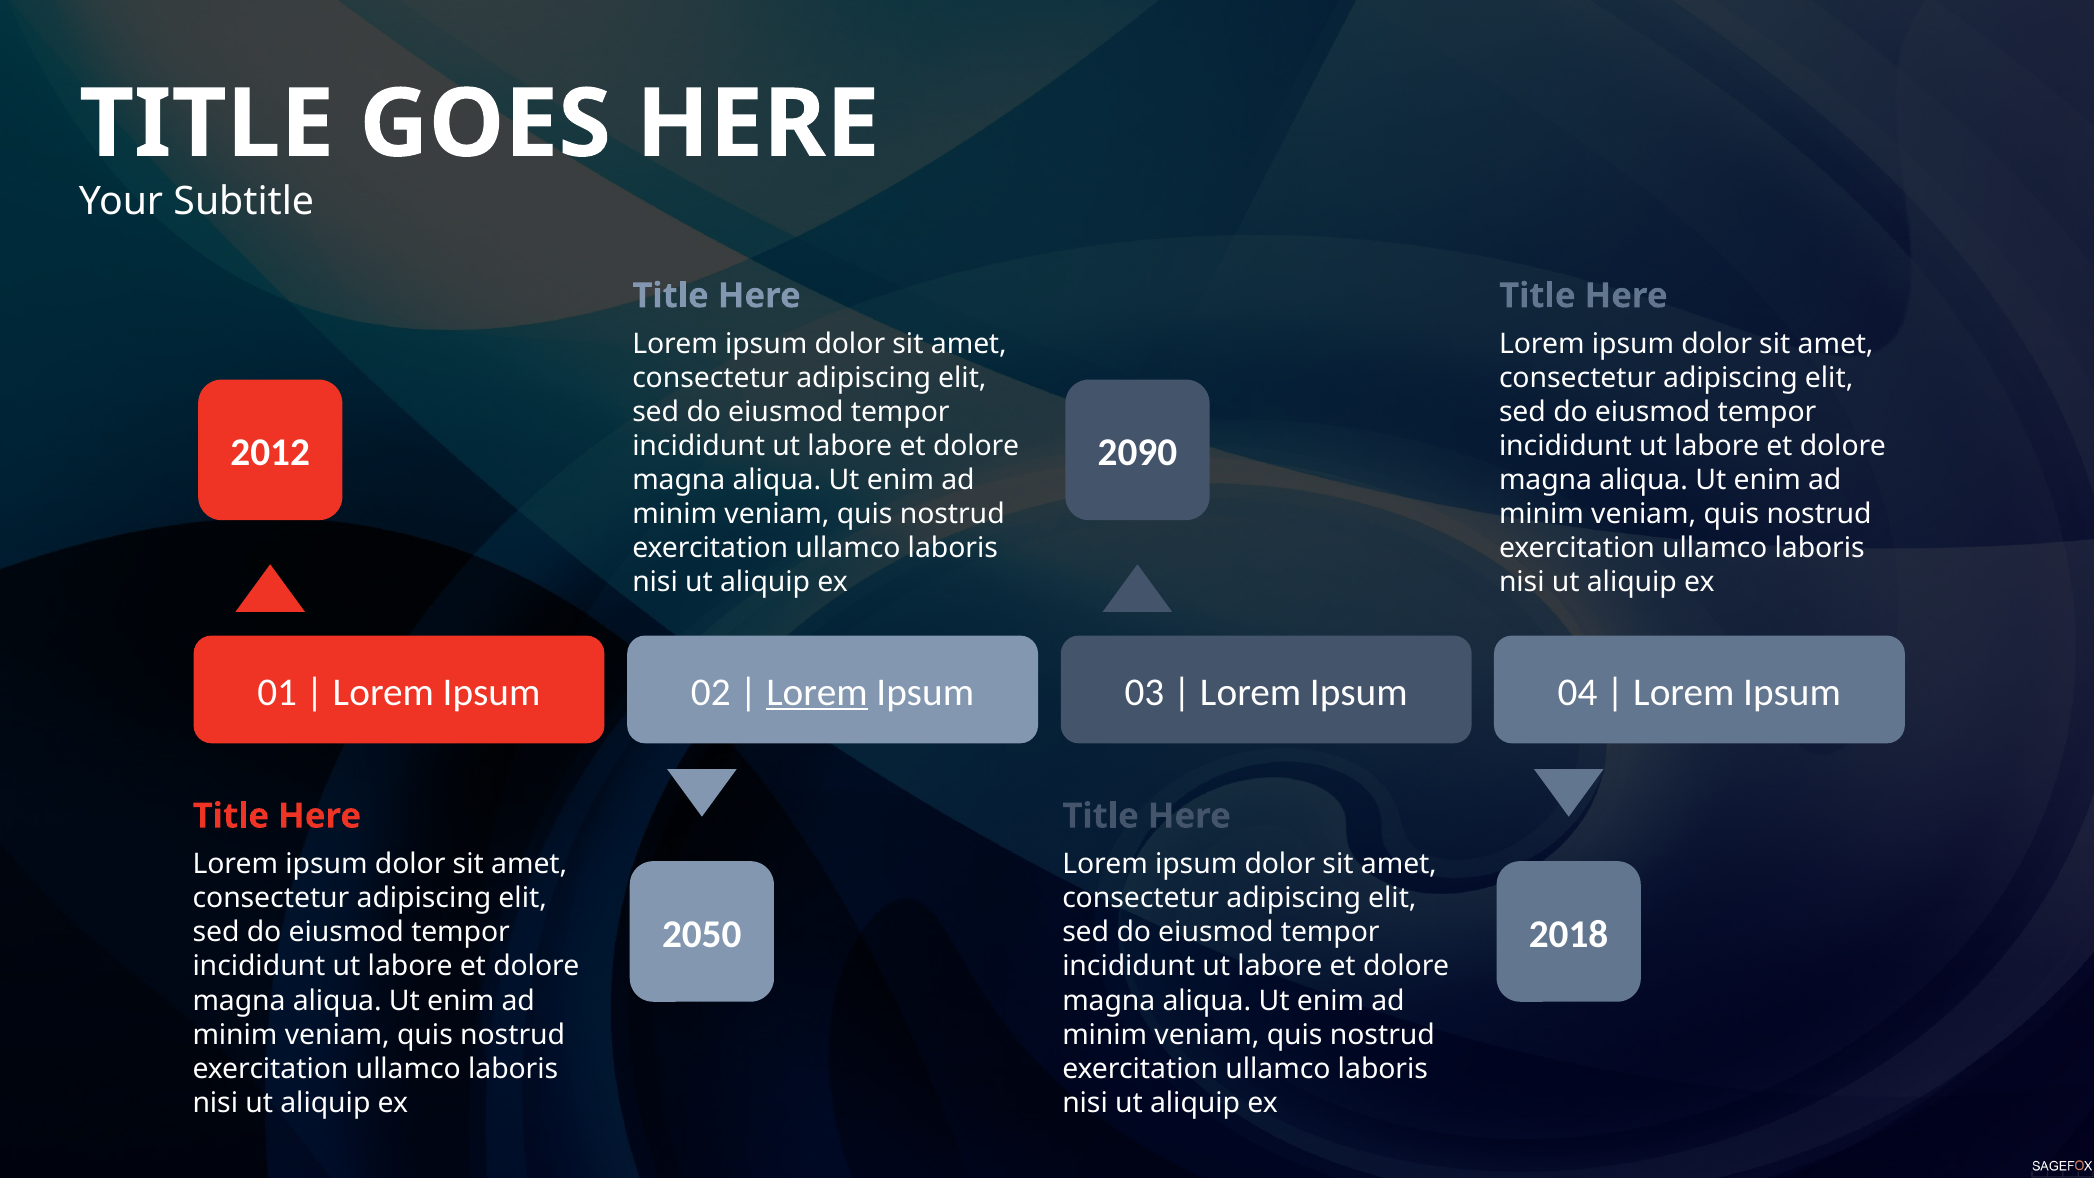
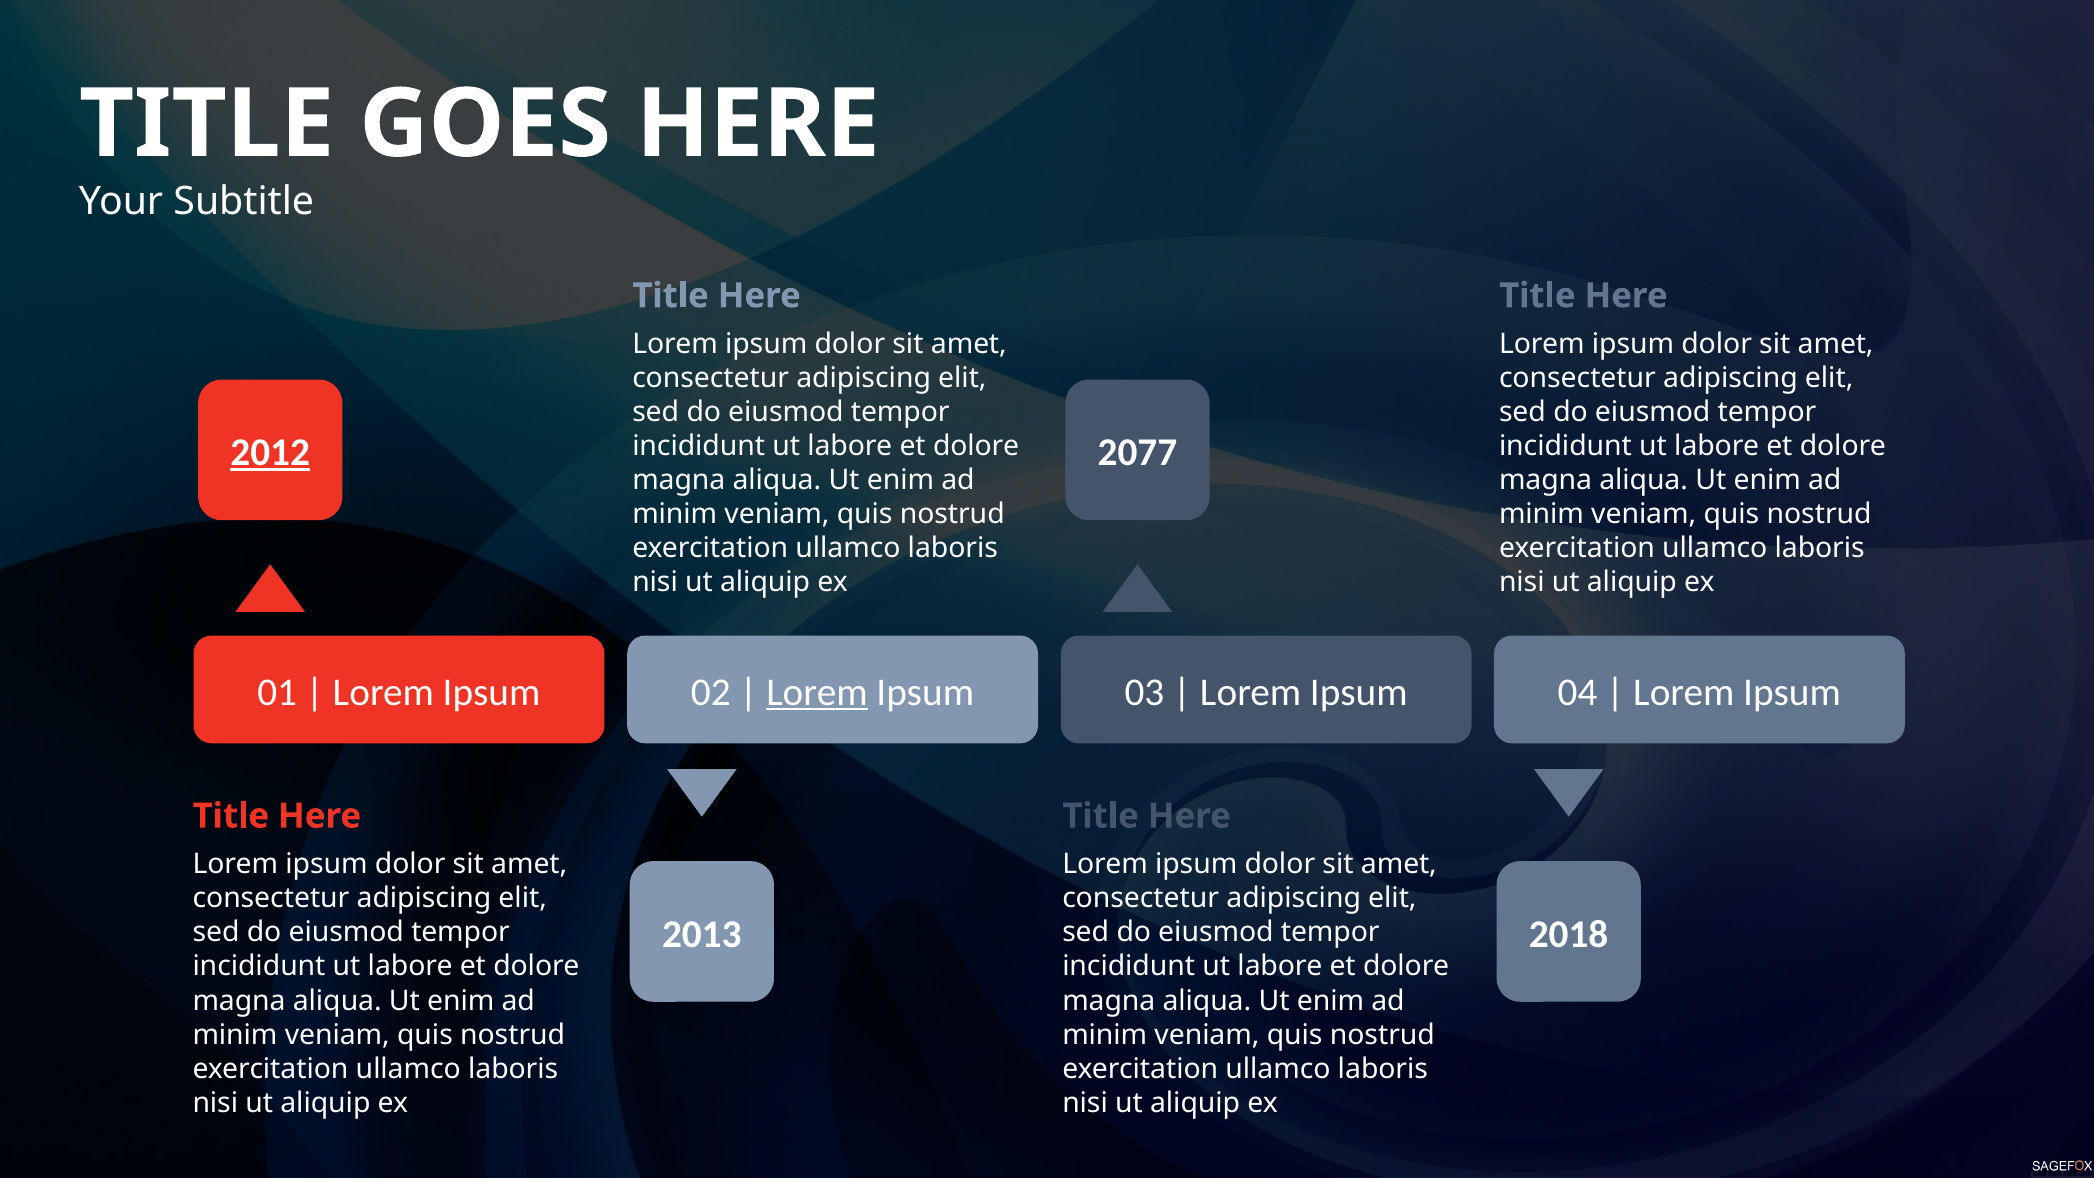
2012 underline: none -> present
2090: 2090 -> 2077
2050: 2050 -> 2013
